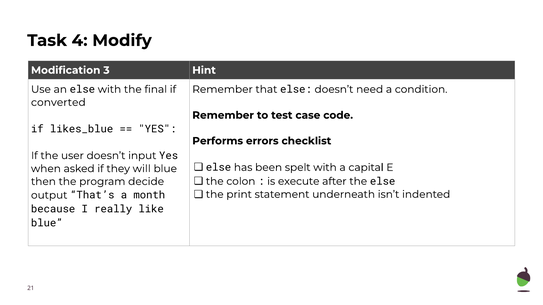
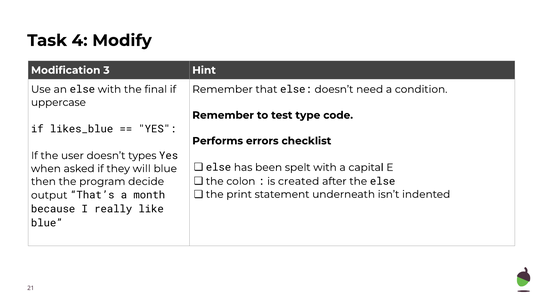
converted: converted -> uppercase
case: case -> type
input: input -> types
execute: execute -> created
